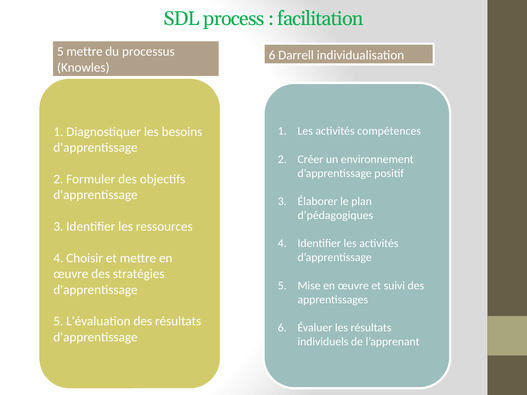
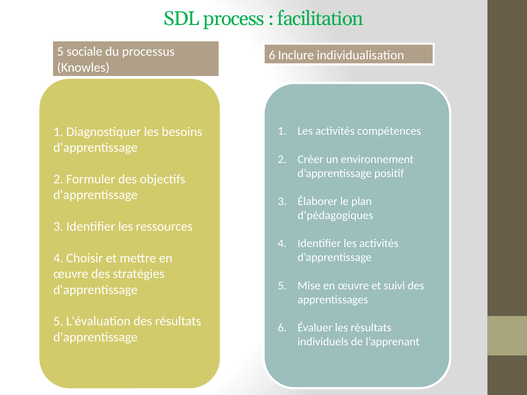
5 mettre: mettre -> sociale
Darrell: Darrell -> Inclure
